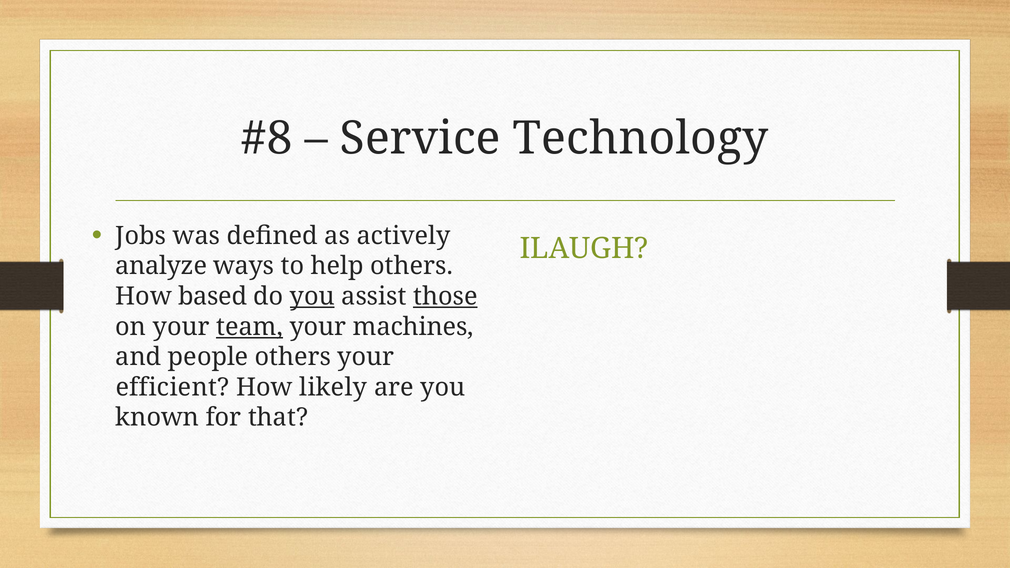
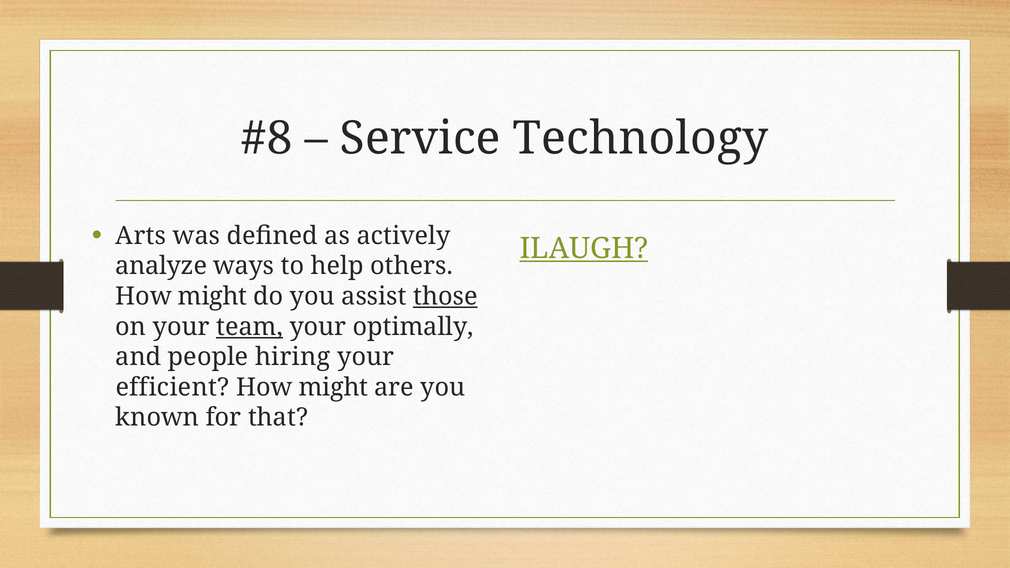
Jobs: Jobs -> Arts
ILAUGH underline: none -> present
based at (213, 296): based -> might
you at (312, 296) underline: present -> none
machines: machines -> optimally
people others: others -> hiring
likely at (333, 387): likely -> might
